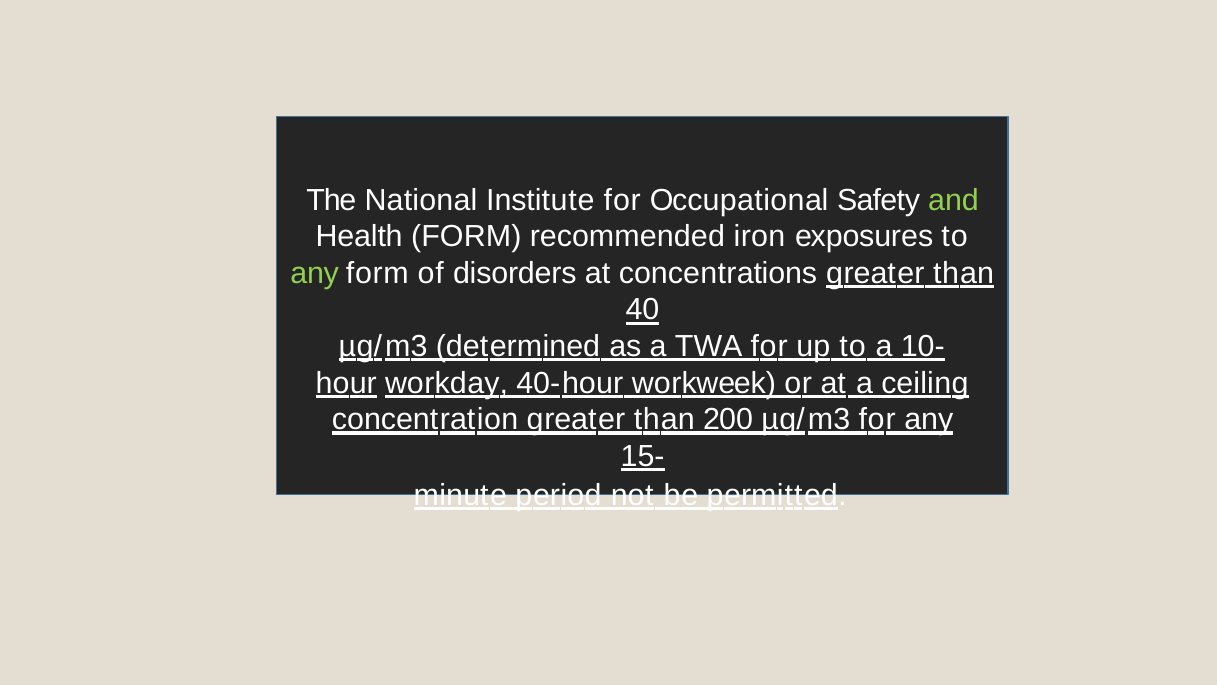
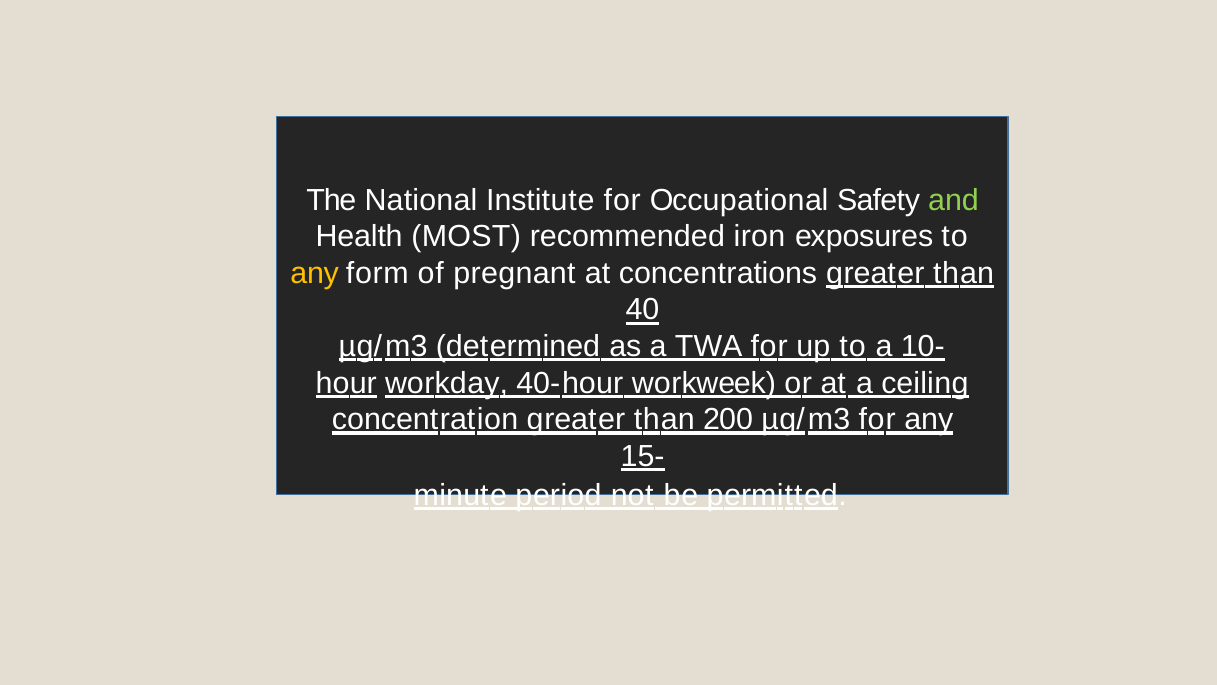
Health FORM: FORM -> MOST
any at (315, 273) colour: light green -> yellow
disorders: disorders -> pregnant
